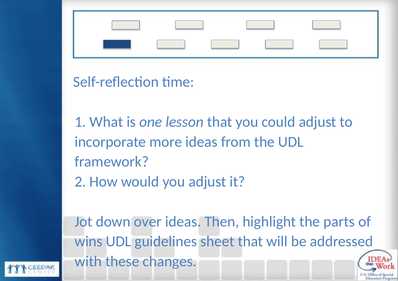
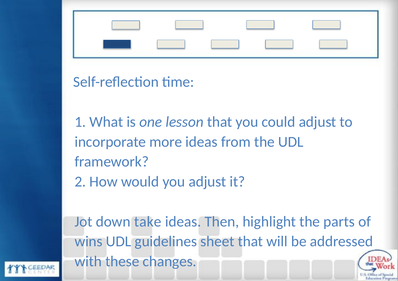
over: over -> take
